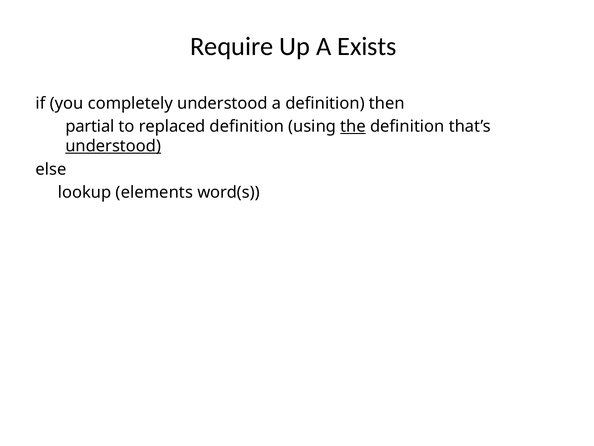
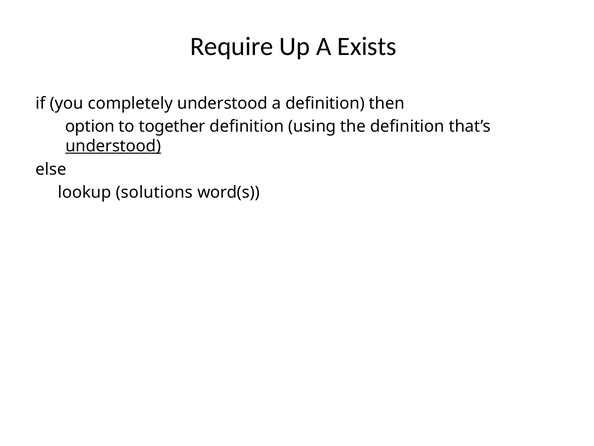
partial: partial -> option
replaced: replaced -> together
the underline: present -> none
elements: elements -> solutions
